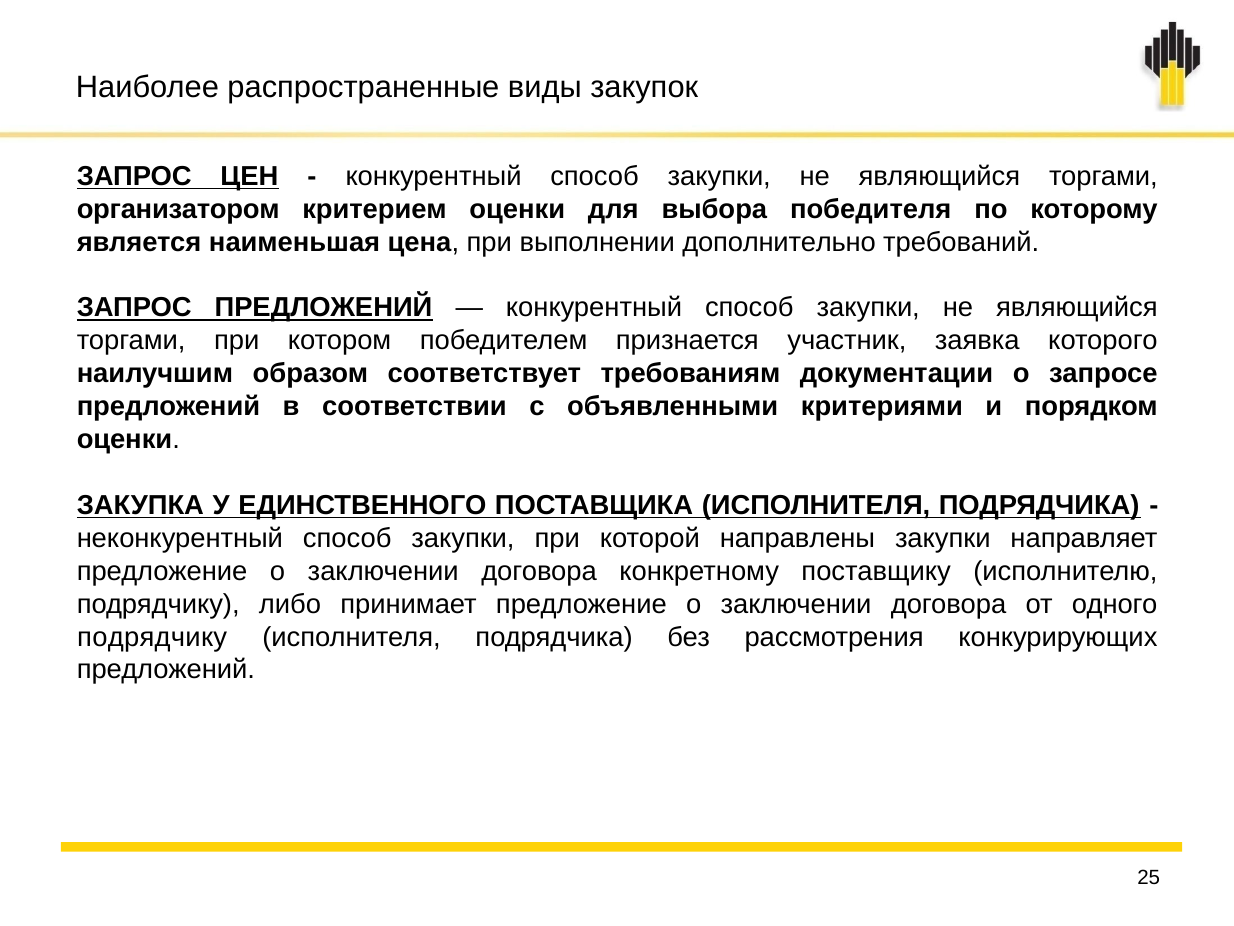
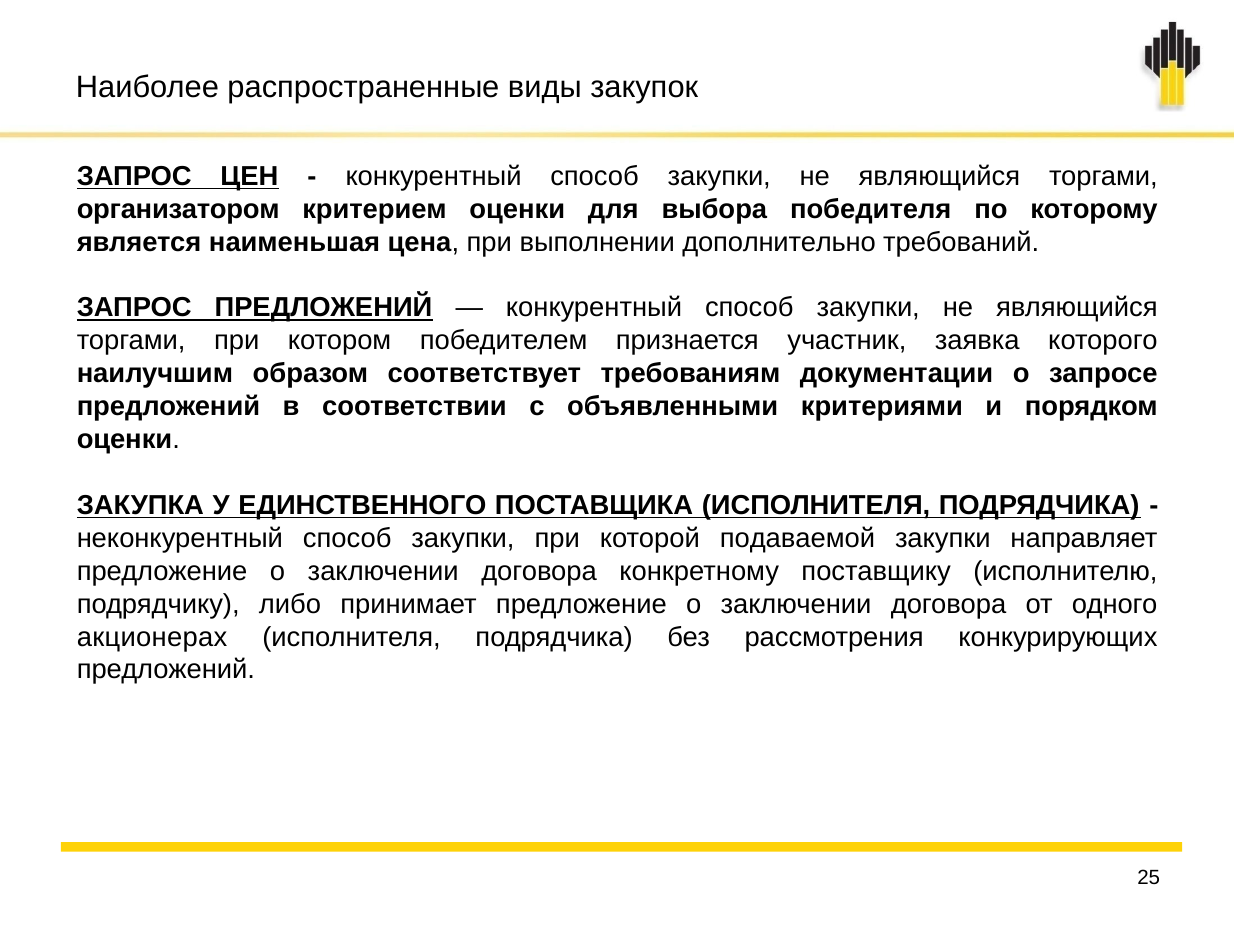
направлены: направлены -> подаваемой
подрядчику at (152, 637): подрядчику -> акционерах
